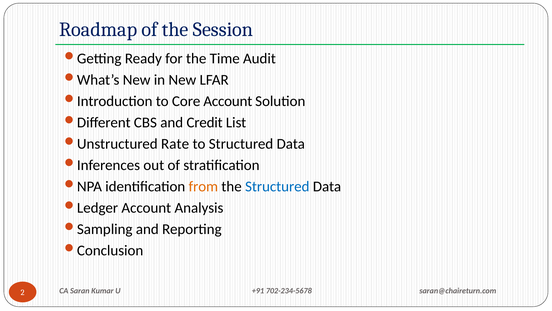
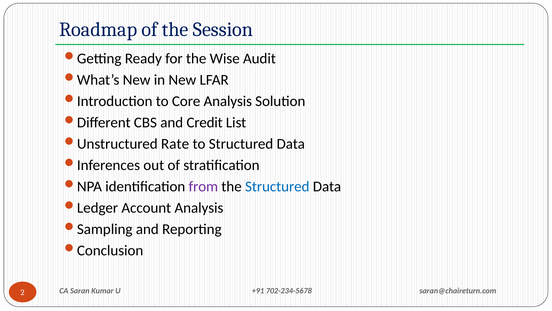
Time: Time -> Wise
Core Account: Account -> Analysis
from colour: orange -> purple
